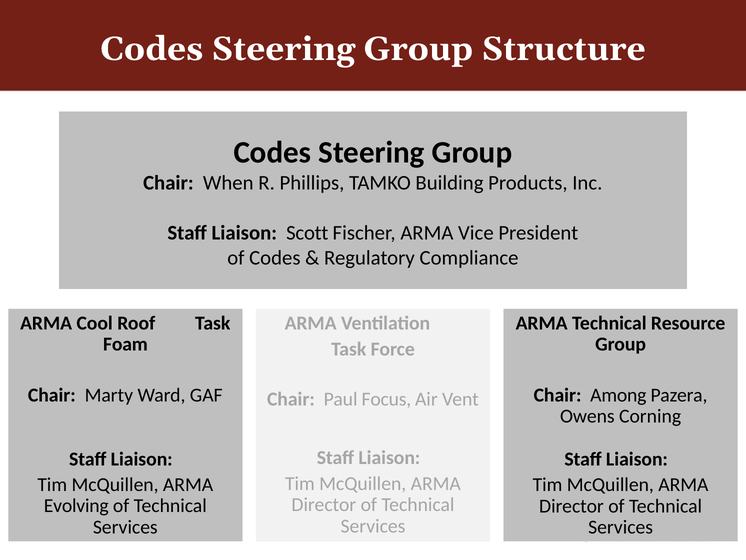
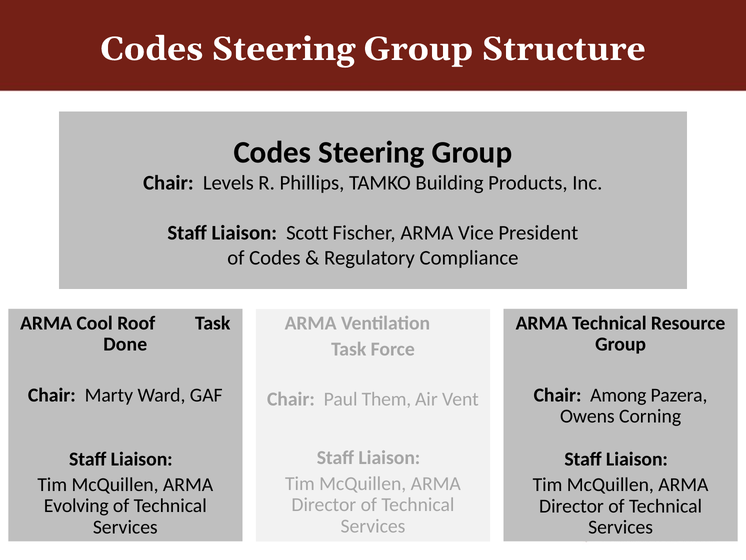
When: When -> Levels
Foam: Foam -> Done
Focus: Focus -> Them
